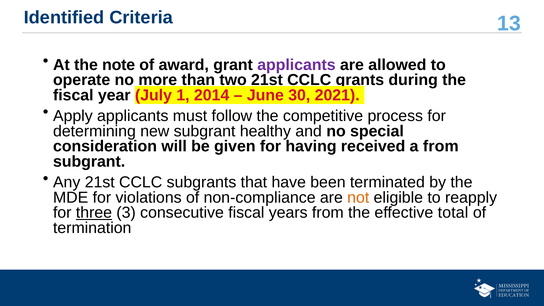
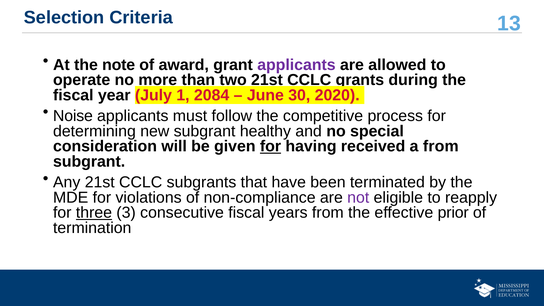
Identified: Identified -> Selection
2014: 2014 -> 2084
2021: 2021 -> 2020
Apply: Apply -> Noise
for at (270, 146) underline: none -> present
not colour: orange -> purple
total: total -> prior
